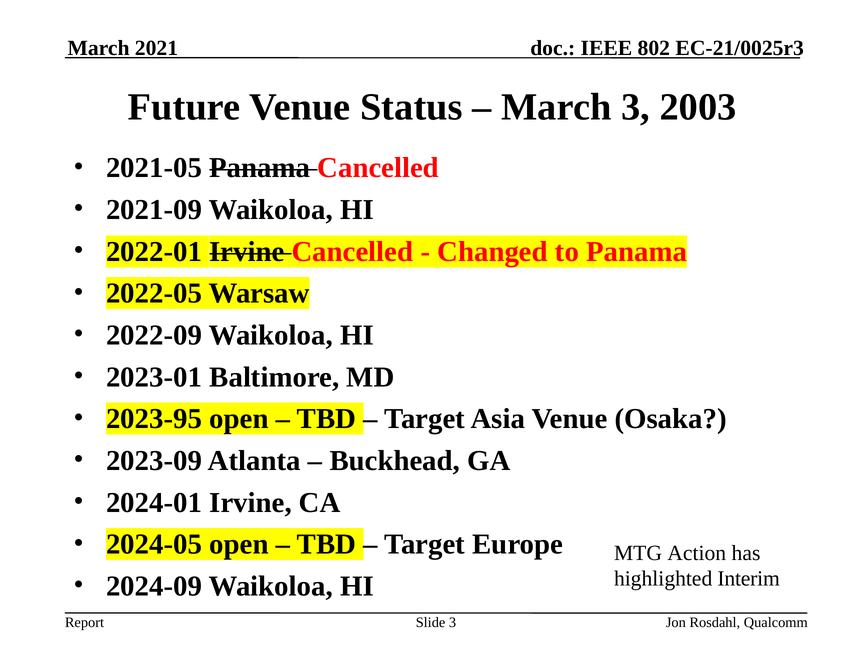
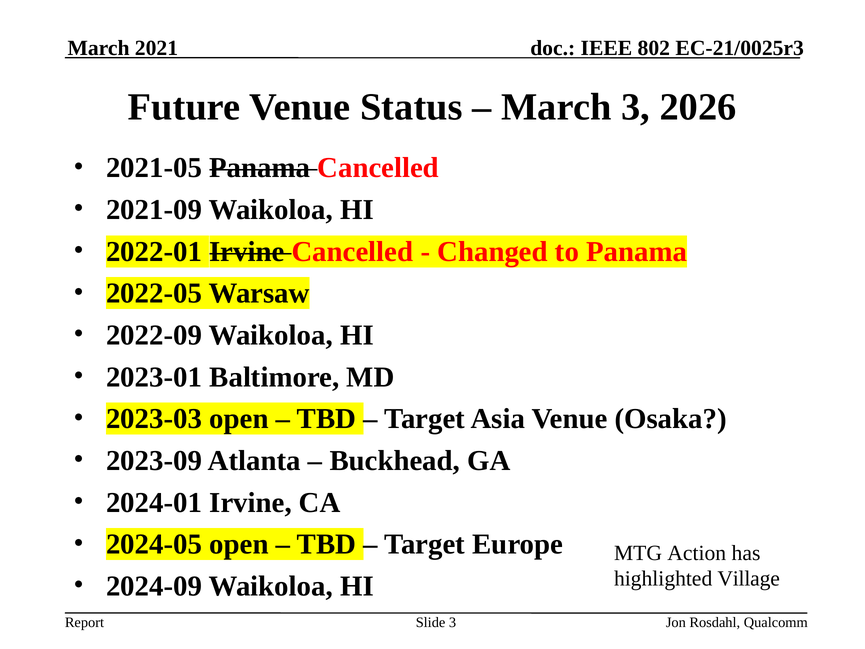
2003: 2003 -> 2026
2023-95: 2023-95 -> 2023-03
Interim: Interim -> Village
